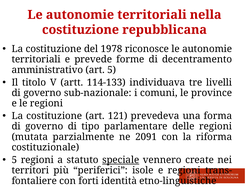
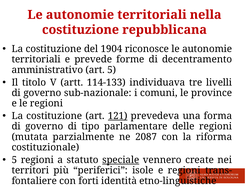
1978: 1978 -> 1904
121 underline: none -> present
2091: 2091 -> 2087
